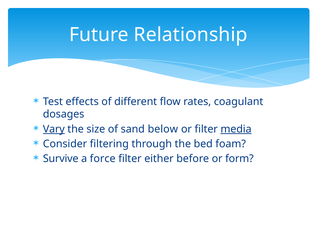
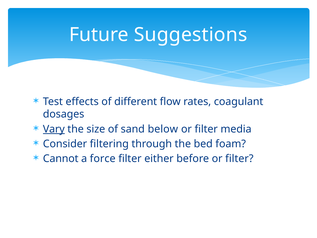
Relationship: Relationship -> Suggestions
media underline: present -> none
Survive: Survive -> Cannot
before or form: form -> filter
